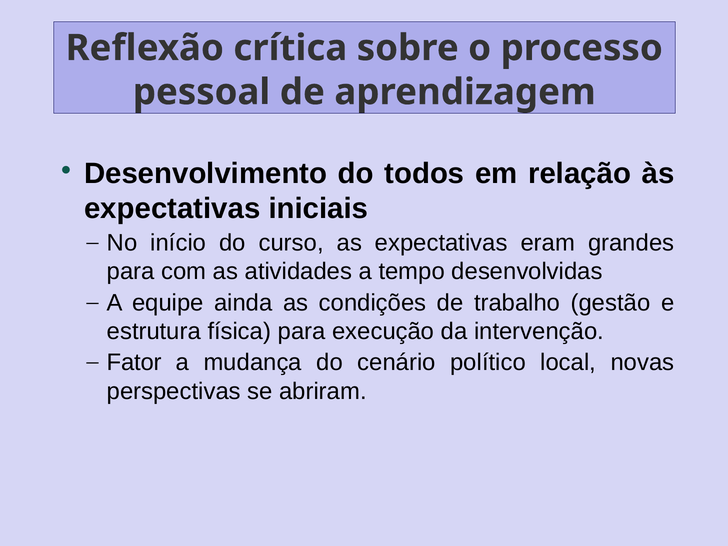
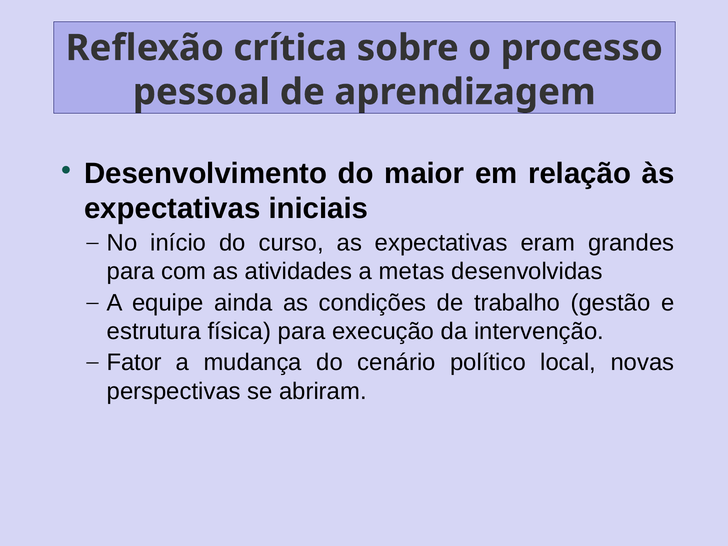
todos: todos -> maior
tempo: tempo -> metas
